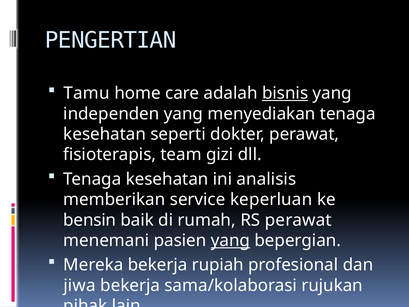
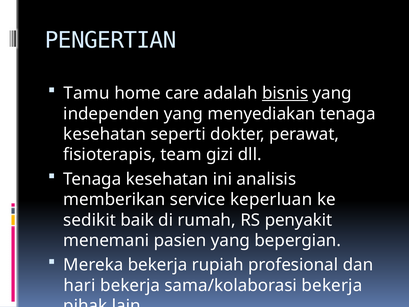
bensin: bensin -> sedikit
RS perawat: perawat -> penyakit
yang at (230, 240) underline: present -> none
jiwa: jiwa -> hari
sama/kolaborasi rujukan: rujukan -> bekerja
